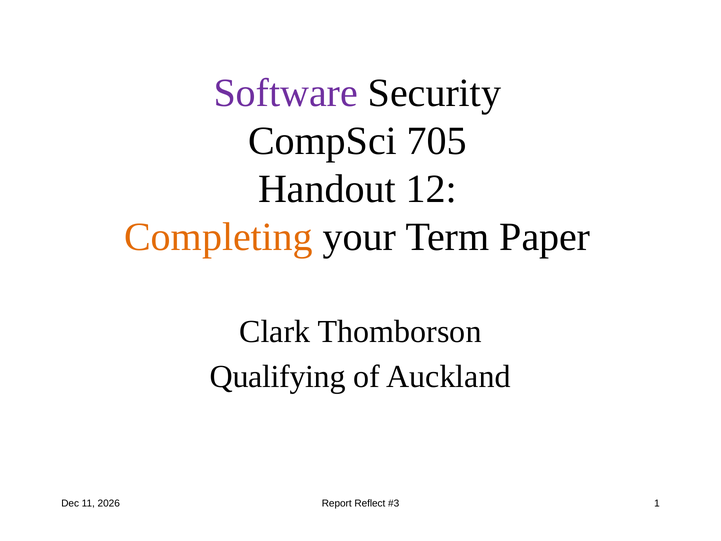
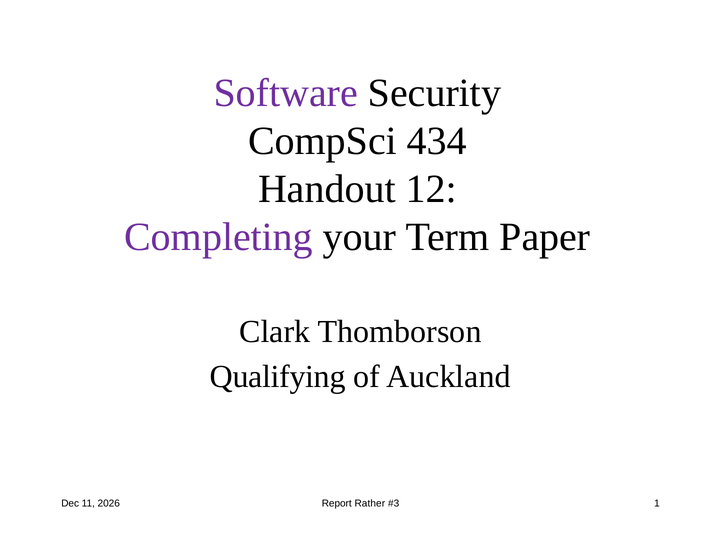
705: 705 -> 434
Completing colour: orange -> purple
Reflect: Reflect -> Rather
